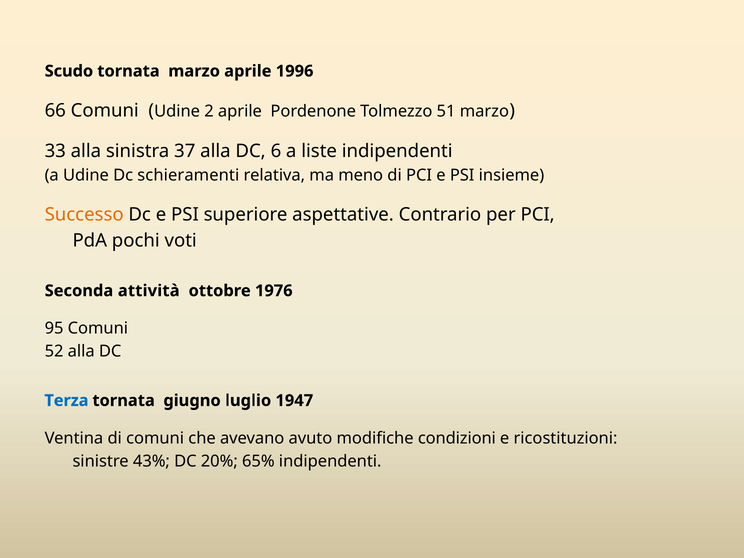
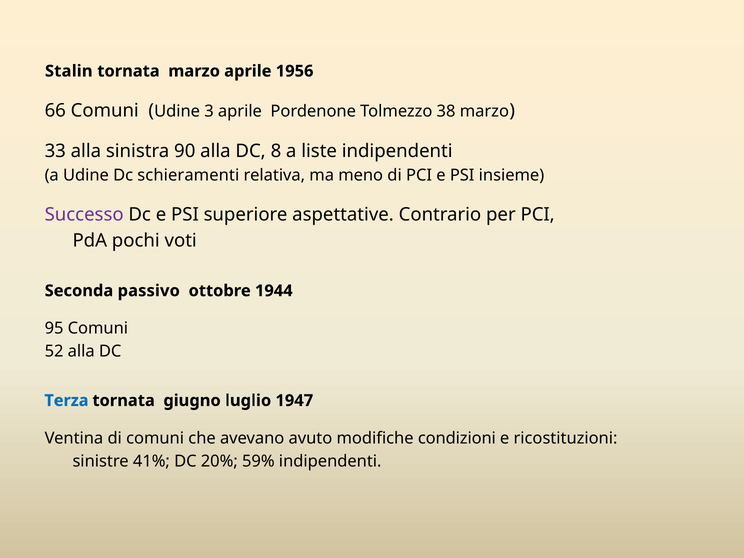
Scudo: Scudo -> Stalin
1996: 1996 -> 1956
2: 2 -> 3
51: 51 -> 38
37: 37 -> 90
6: 6 -> 8
Successo colour: orange -> purple
attività: attività -> passivo
1976: 1976 -> 1944
43%: 43% -> 41%
65%: 65% -> 59%
